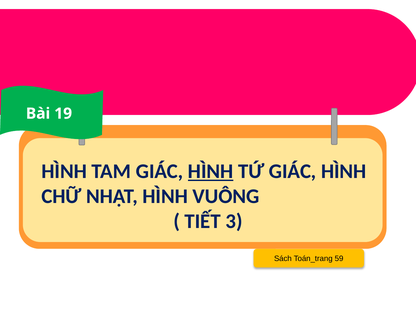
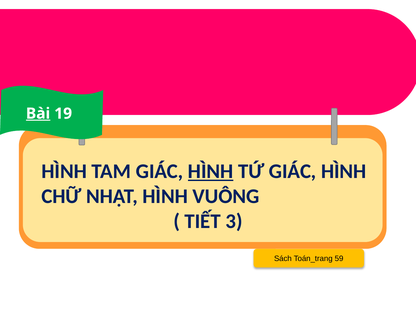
Bài underline: none -> present
